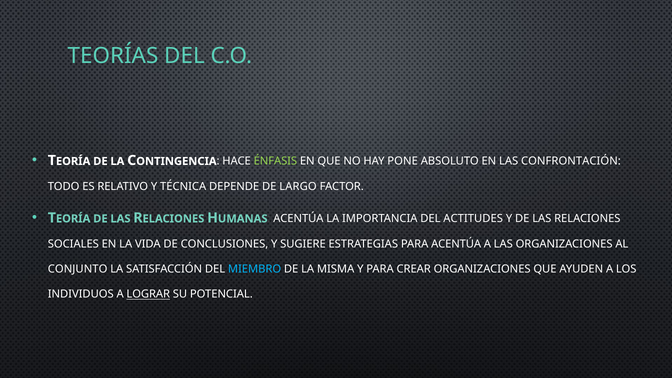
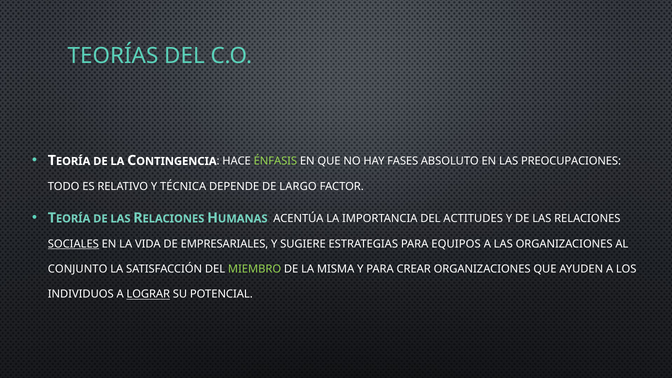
PONE: PONE -> FASES
CONFRONTACIÓN: CONFRONTACIÓN -> PREOCUPACIONES
SOCIALES underline: none -> present
CONCLUSIONES: CONCLUSIONES -> EMPRESARIALES
PARA ACENTÚA: ACENTÚA -> EQUIPOS
MIEMBRO colour: light blue -> light green
